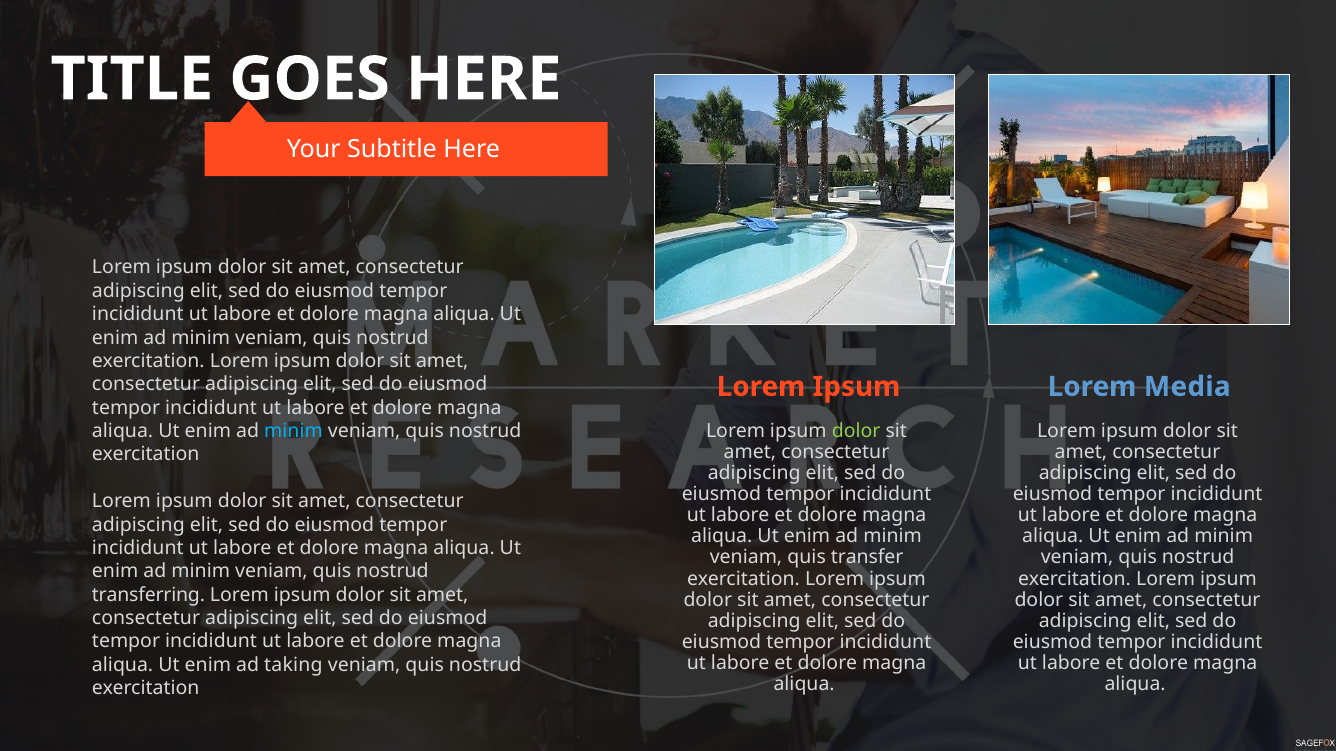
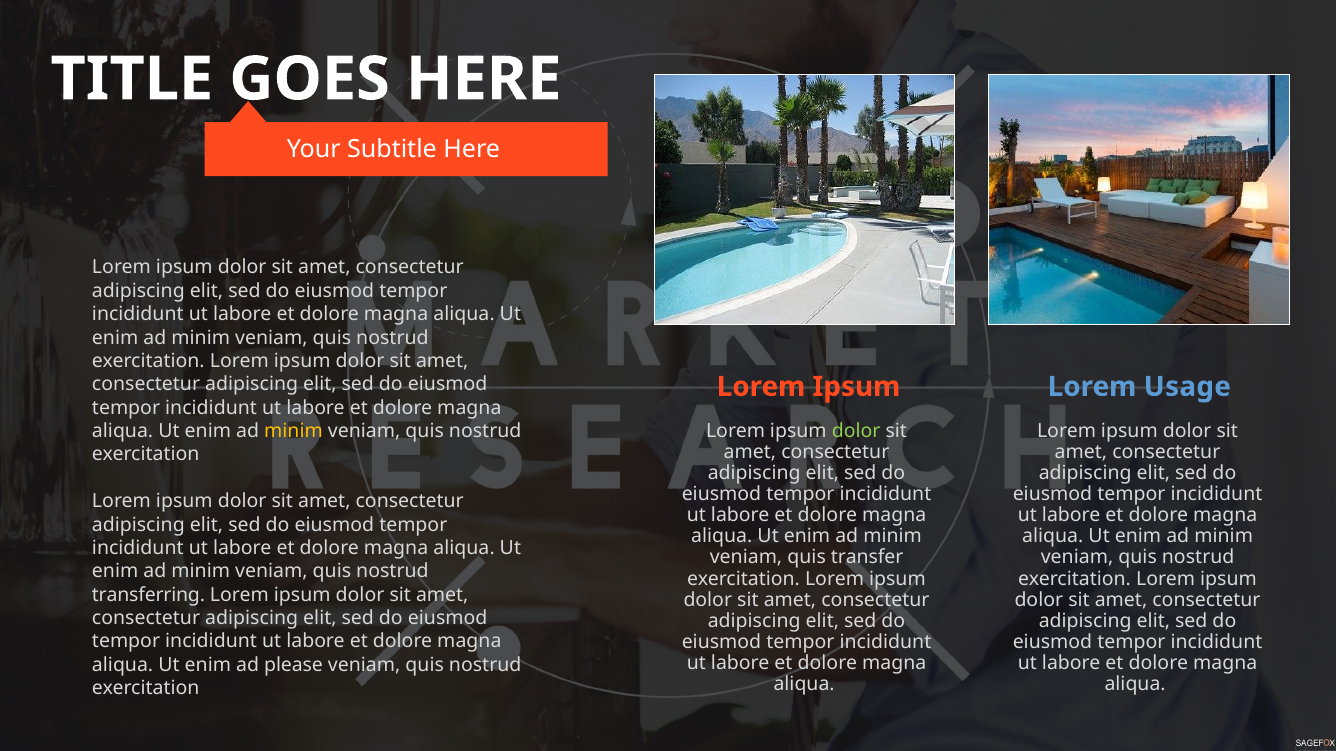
Media: Media -> Usage
minim at (293, 431) colour: light blue -> yellow
taking: taking -> please
